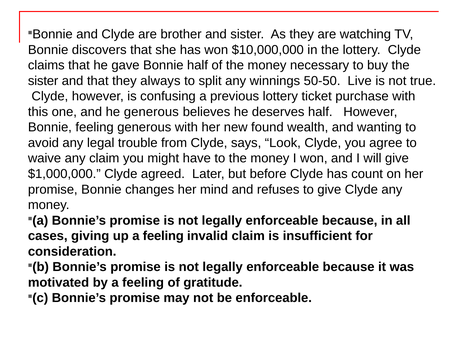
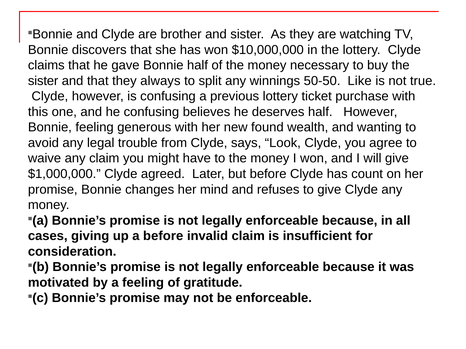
Live: Live -> Like
he generous: generous -> confusing
up a feeling: feeling -> before
